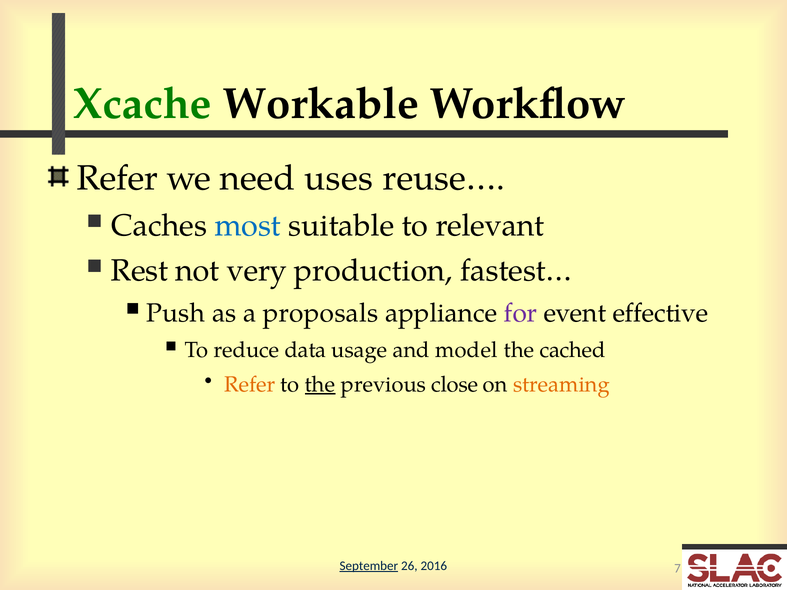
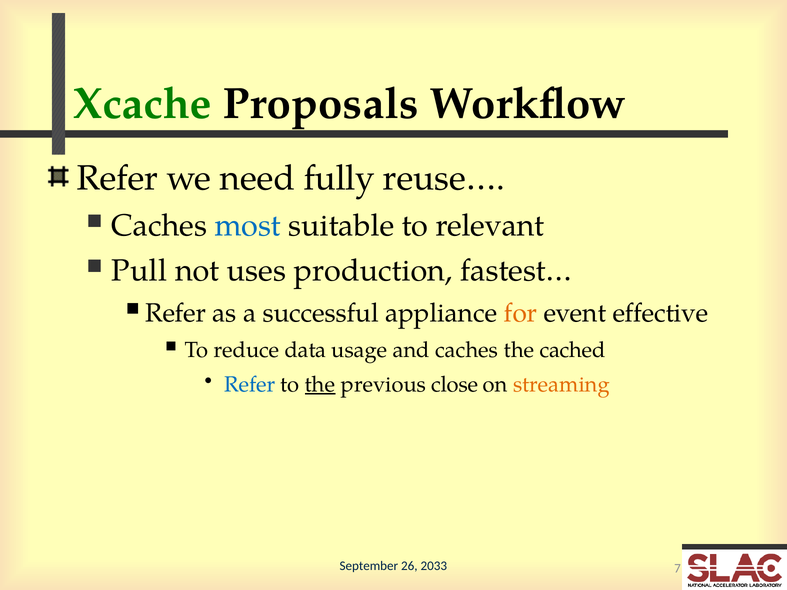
Workable: Workable -> Proposals
uses: uses -> fully
Rest: Rest -> Pull
very: very -> uses
Push at (175, 313): Push -> Refer
proposals: proposals -> successful
for colour: purple -> orange
and model: model -> caches
Refer at (250, 385) colour: orange -> blue
September underline: present -> none
2016: 2016 -> 2033
